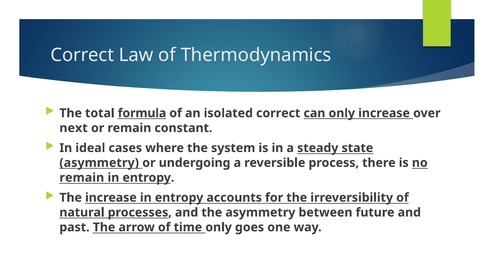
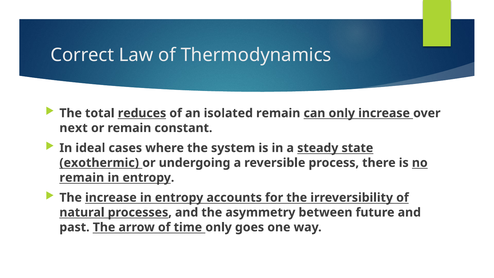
formula: formula -> reduces
isolated correct: correct -> remain
asymmetry at (99, 163): asymmetry -> exothermic
